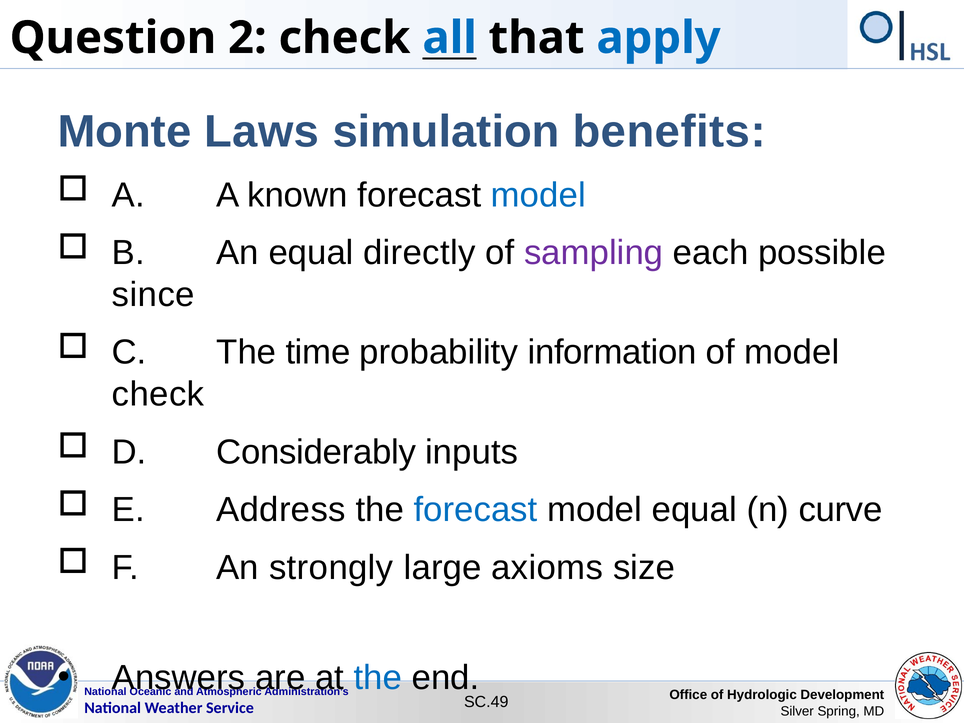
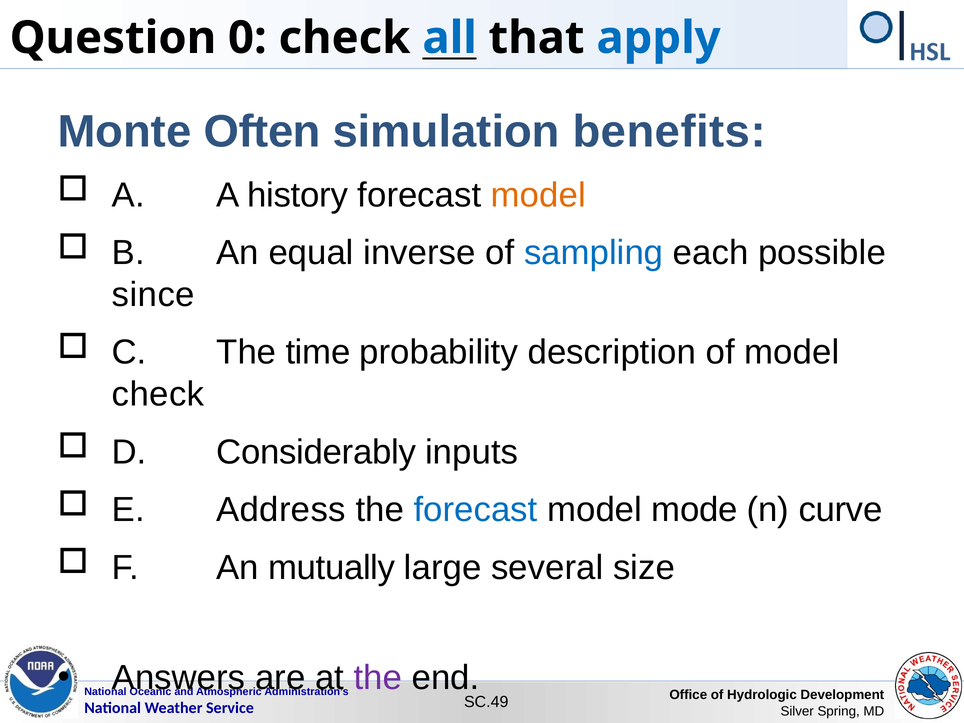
2: 2 -> 0
Laws: Laws -> Often
known: known -> history
model at (538, 195) colour: blue -> orange
directly: directly -> inverse
sampling colour: purple -> blue
information: information -> description
model equal: equal -> mode
strongly: strongly -> mutually
axioms: axioms -> several
the at (378, 678) colour: blue -> purple
